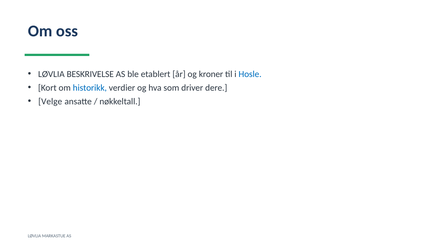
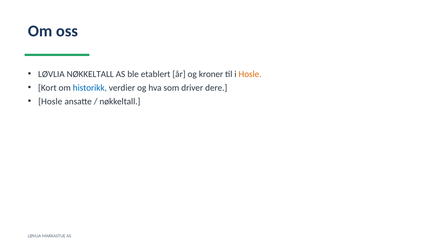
LØVLIA BESKRIVELSE: BESKRIVELSE -> NØKKELTALL
Hosle at (250, 74) colour: blue -> orange
Velge at (50, 102): Velge -> Hosle
